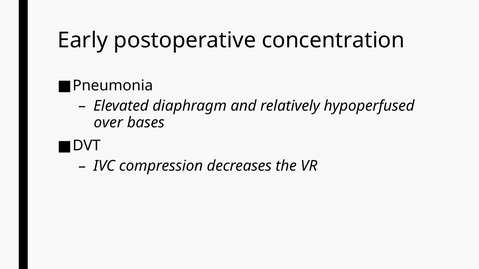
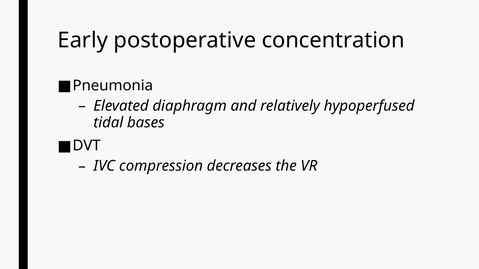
over: over -> tidal
